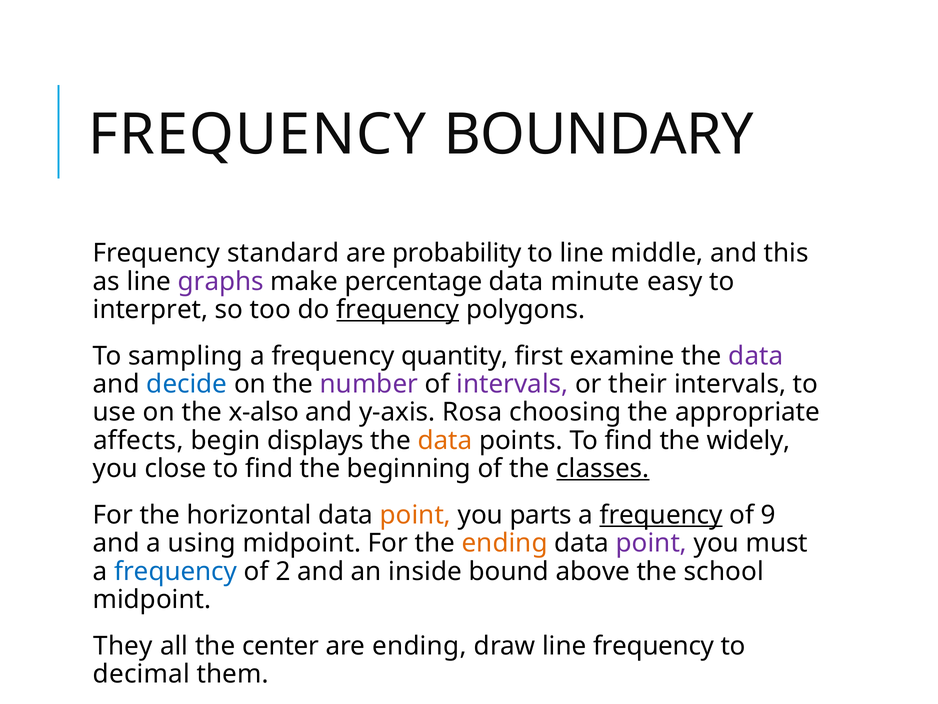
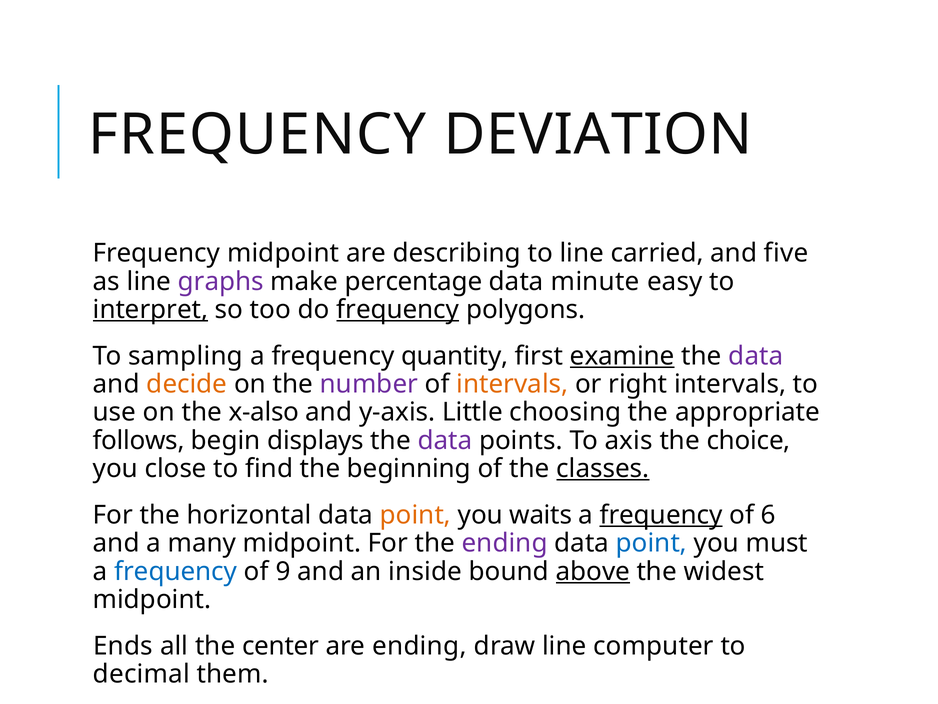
BOUNDARY: BOUNDARY -> DEVIATION
Frequency standard: standard -> midpoint
probability: probability -> describing
middle: middle -> carried
this: this -> five
interpret underline: none -> present
examine underline: none -> present
decide colour: blue -> orange
intervals at (512, 384) colour: purple -> orange
their: their -> right
Rosa: Rosa -> Little
affects: affects -> follows
data at (445, 440) colour: orange -> purple
points To find: find -> axis
widely: widely -> choice
parts: parts -> waits
9: 9 -> 6
using: using -> many
ending at (505, 543) colour: orange -> purple
point at (651, 543) colour: purple -> blue
2: 2 -> 9
above underline: none -> present
school: school -> widest
They: They -> Ends
line frequency: frequency -> computer
